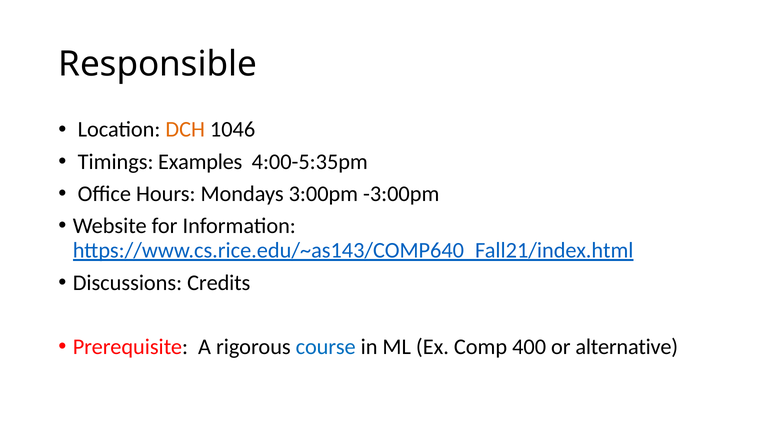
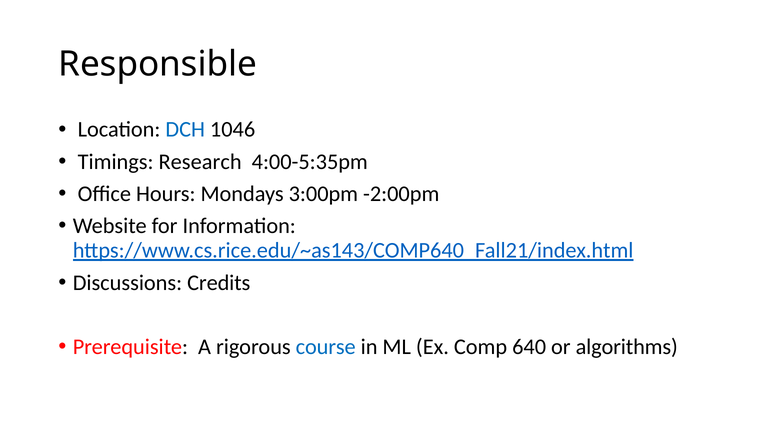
DCH colour: orange -> blue
Examples: Examples -> Research
-3:00pm: -3:00pm -> -2:00pm
400: 400 -> 640
alternative: alternative -> algorithms
